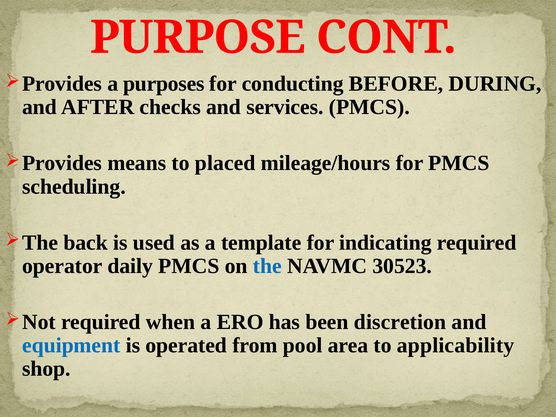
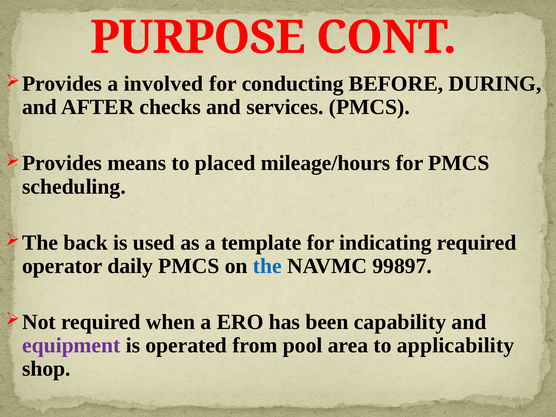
purposes: purposes -> involved
30523: 30523 -> 99897
discretion: discretion -> capability
equipment colour: blue -> purple
